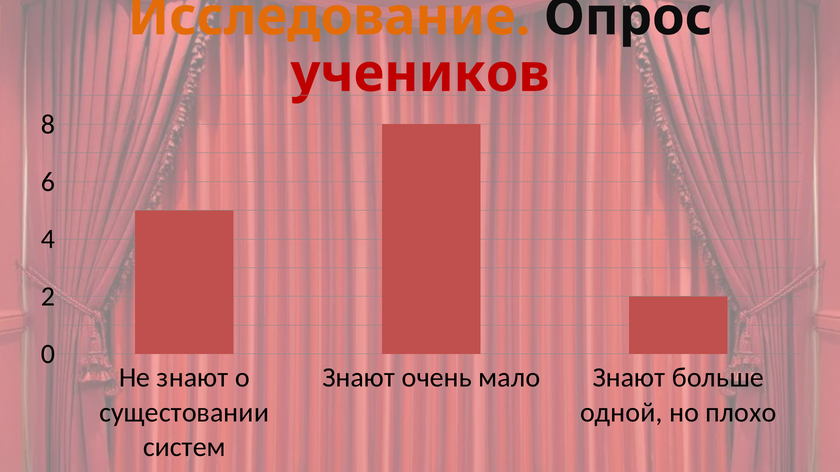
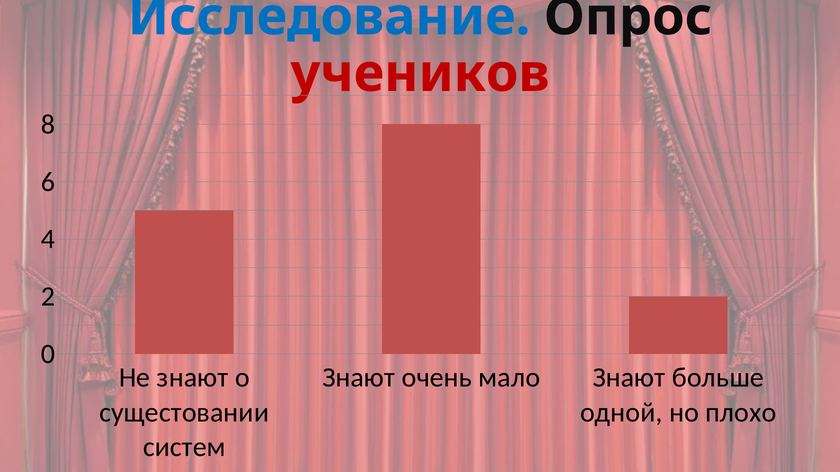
Исследование colour: orange -> blue
